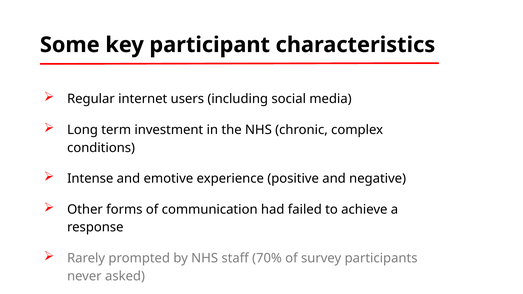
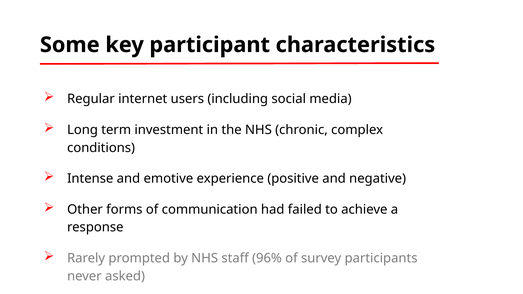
70%: 70% -> 96%
